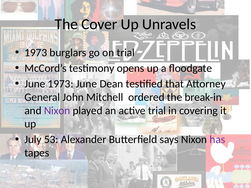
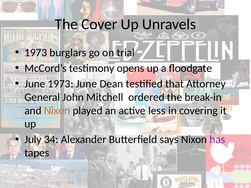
Nixon at (57, 111) colour: purple -> orange
active trial: trial -> less
53: 53 -> 34
